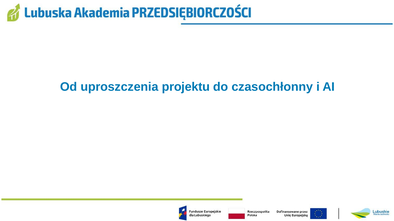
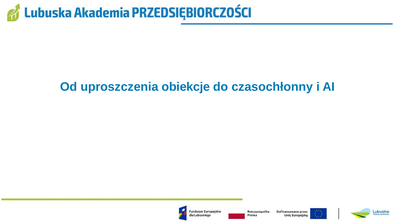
projektu: projektu -> obiekcje
